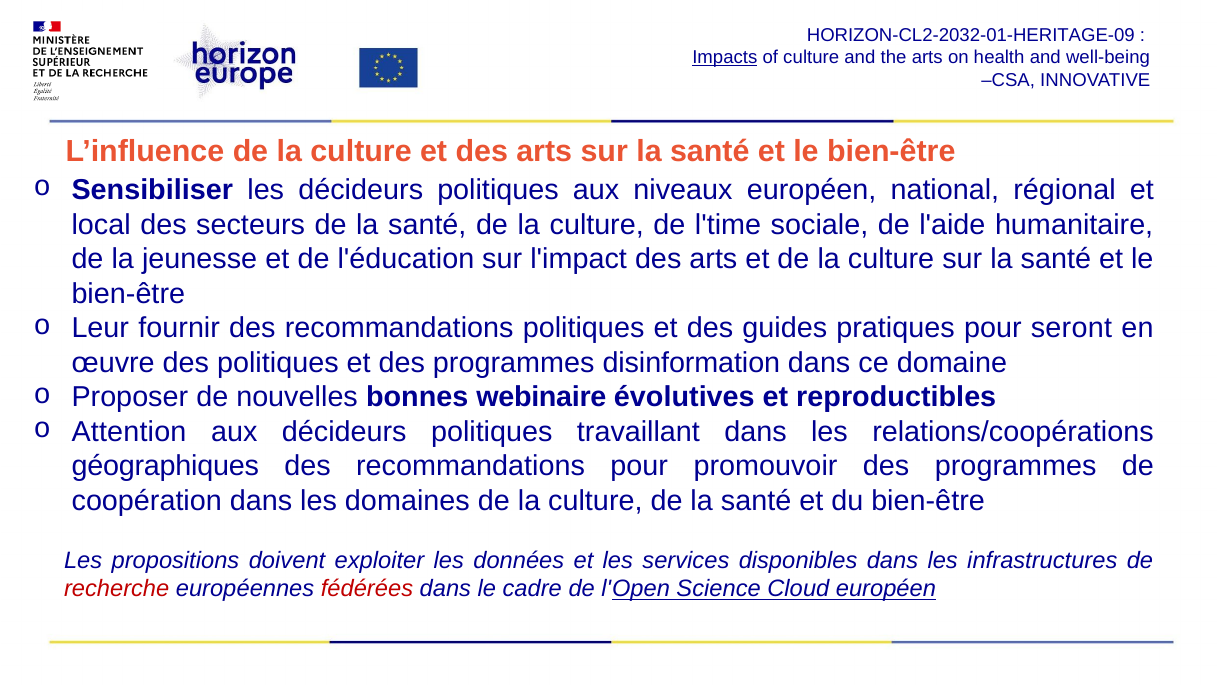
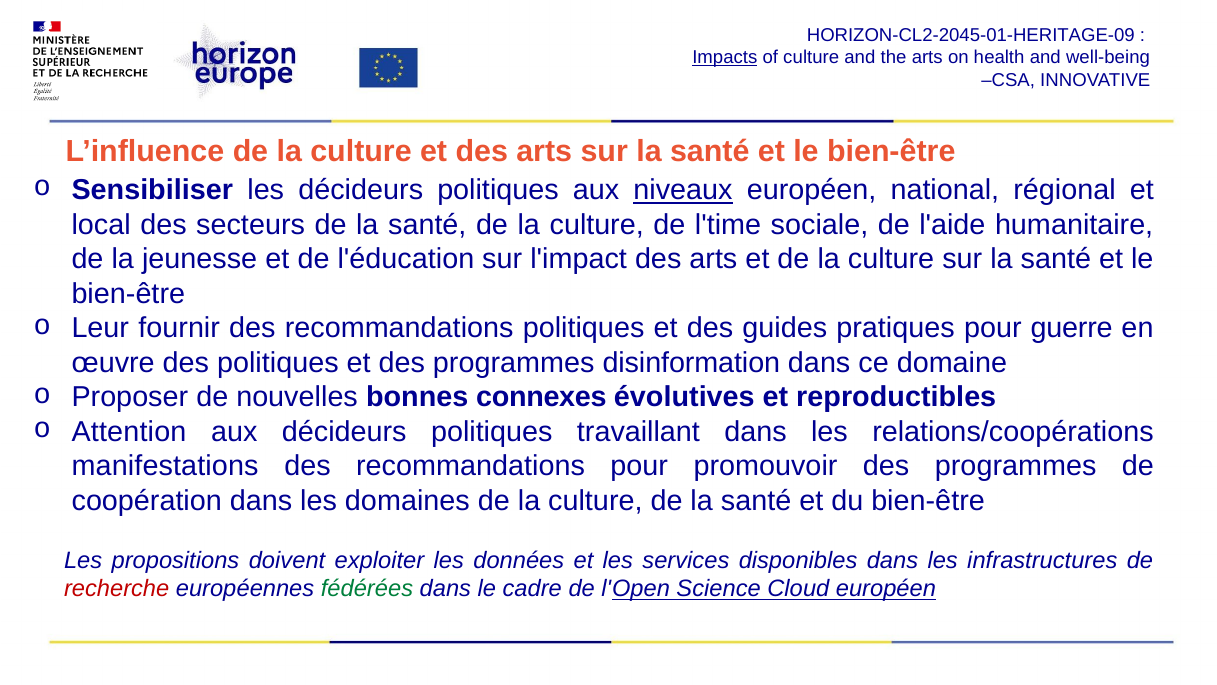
HORIZON-CL2-2032-01-HERITAGE-09: HORIZON-CL2-2032-01-HERITAGE-09 -> HORIZON-CL2-2045-01-HERITAGE-09
niveaux underline: none -> present
seront: seront -> guerre
webinaire: webinaire -> connexes
géographiques: géographiques -> manifestations
fédérées colour: red -> green
